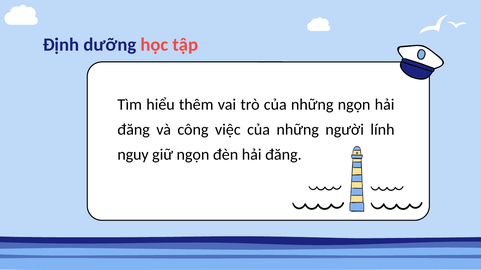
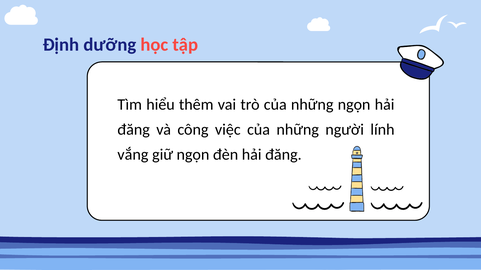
nguy: nguy -> vắng
